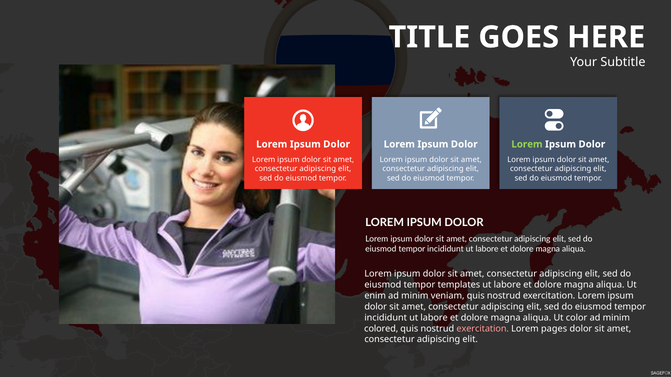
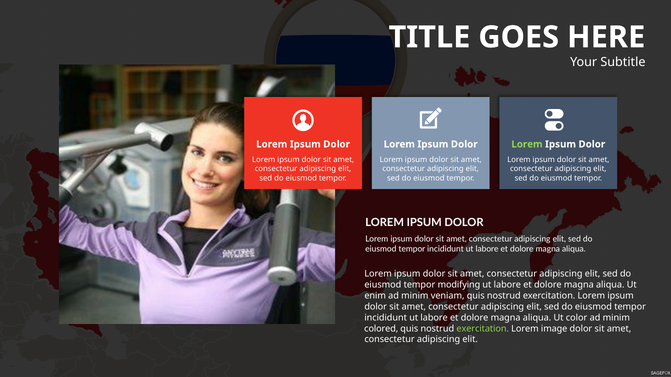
templates: templates -> modifying
exercitation at (483, 329) colour: pink -> light green
pages: pages -> image
